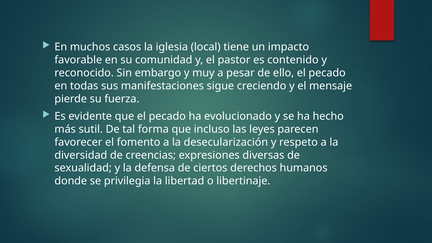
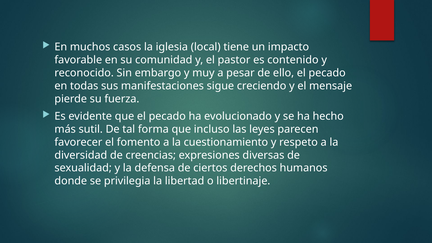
desecularización: desecularización -> cuestionamiento
